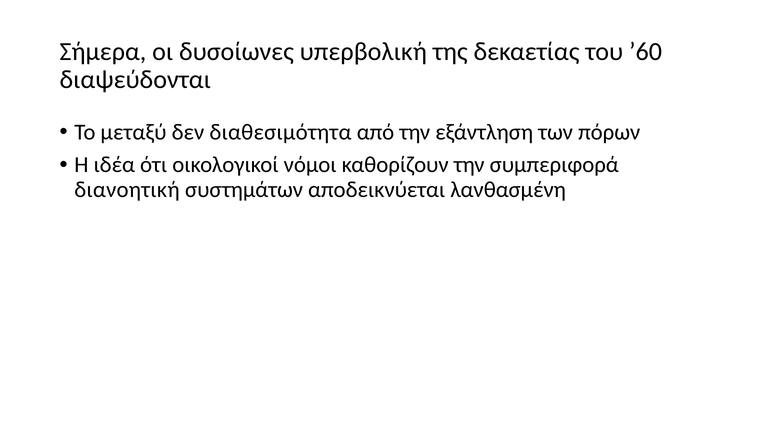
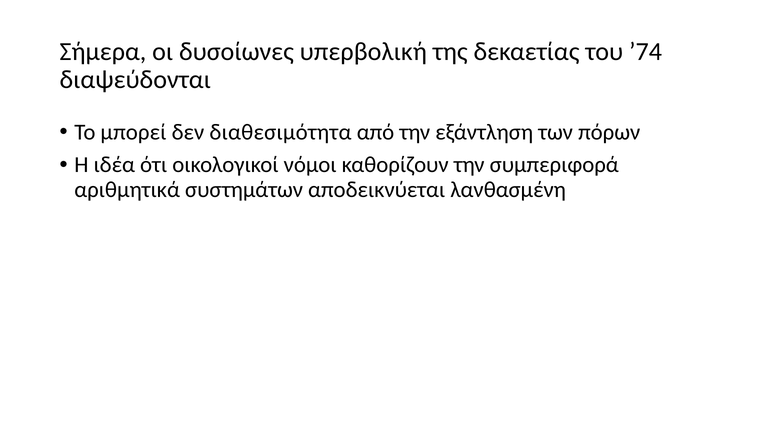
’60: ’60 -> ’74
μεταξύ: μεταξύ -> μπορεί
διανοητική: διανοητική -> αριθμητικά
